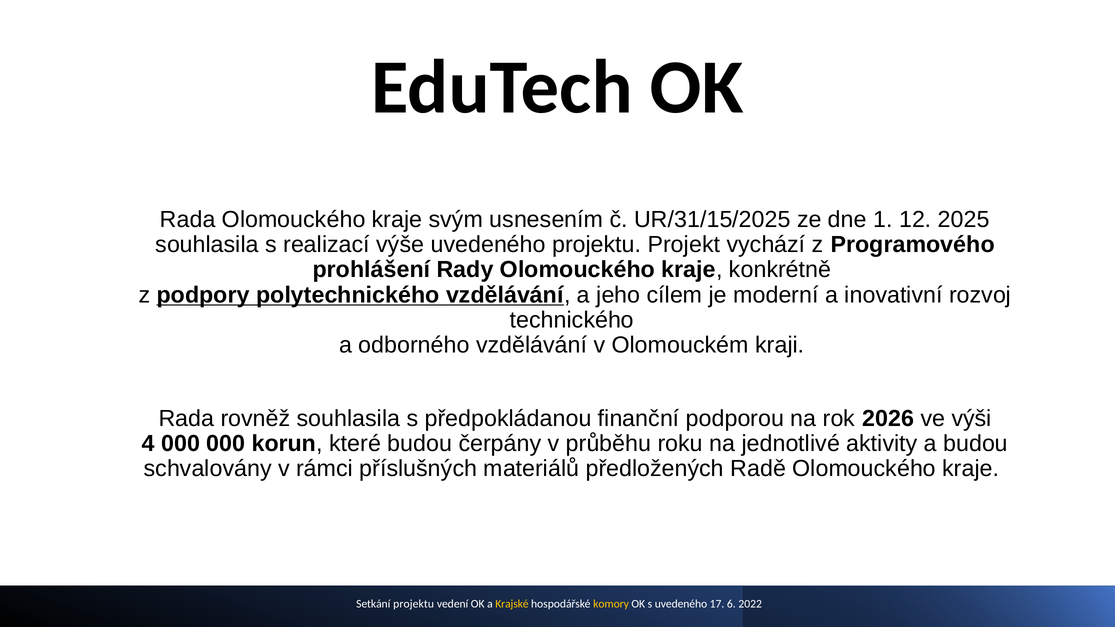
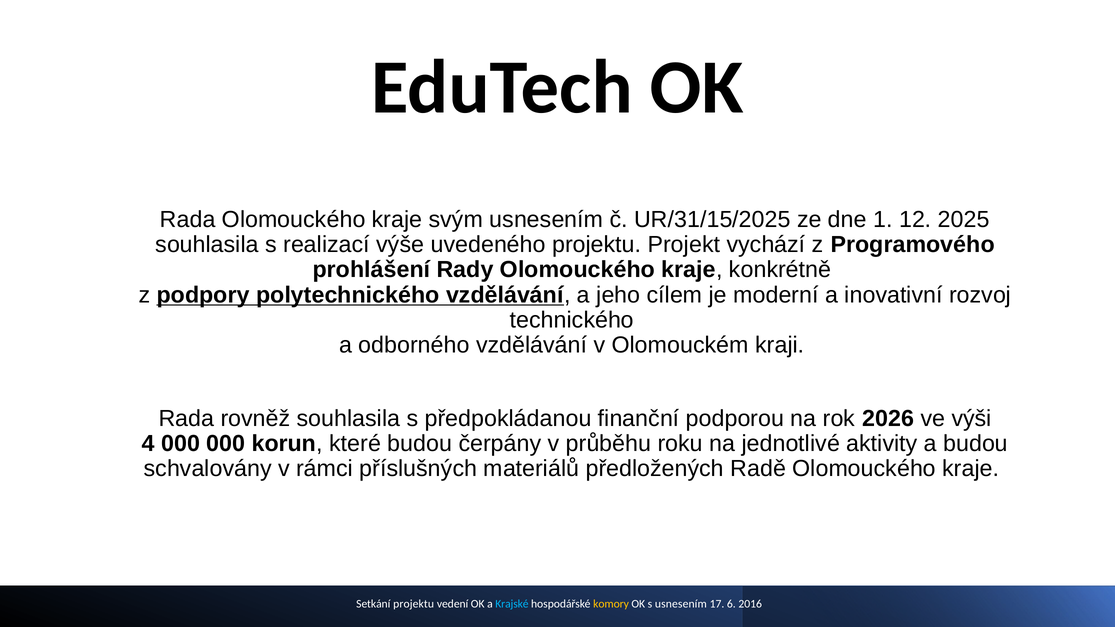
Krajské colour: yellow -> light blue
s uvedeného: uvedeného -> usnesením
2022: 2022 -> 2016
